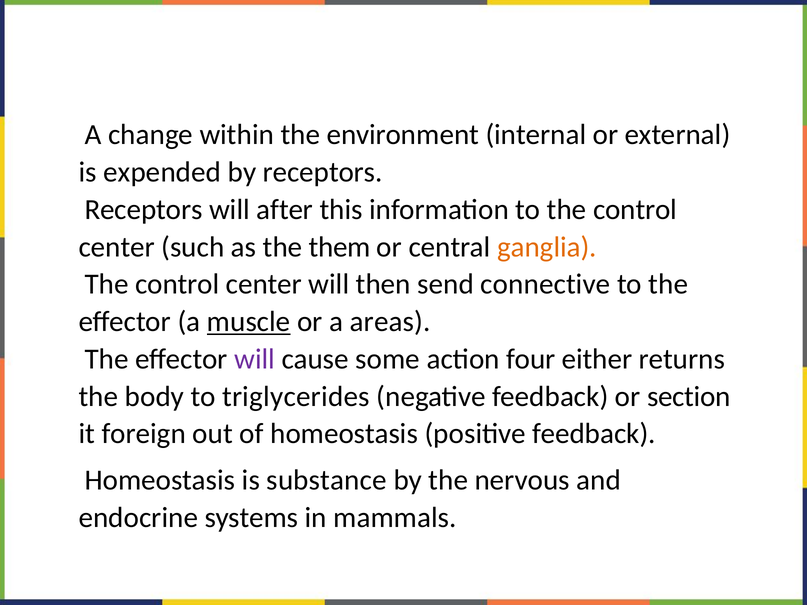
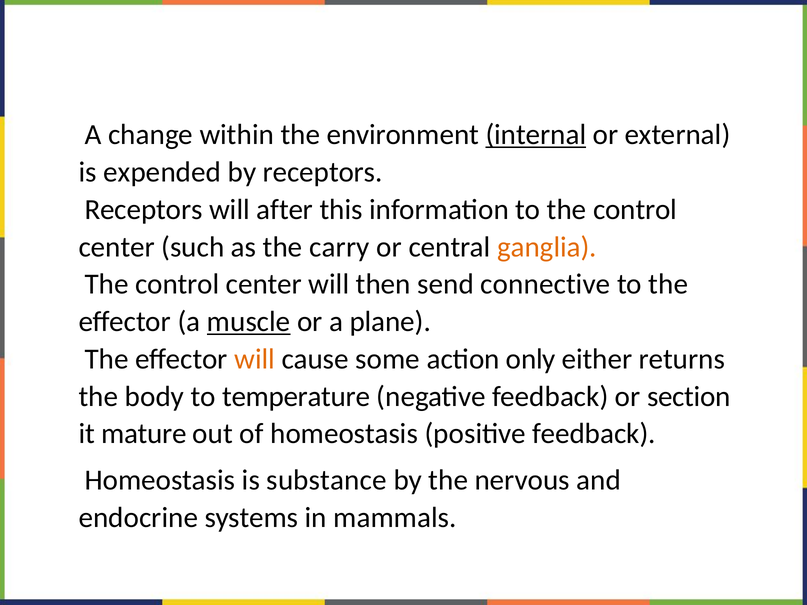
internal underline: none -> present
them: them -> carry
areas: areas -> plane
will at (255, 359) colour: purple -> orange
four: four -> only
triglycerides: triglycerides -> temperature
foreign: foreign -> mature
